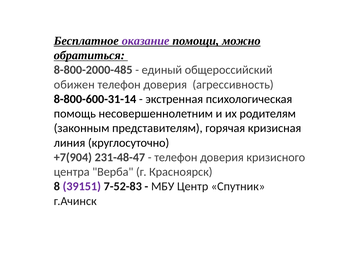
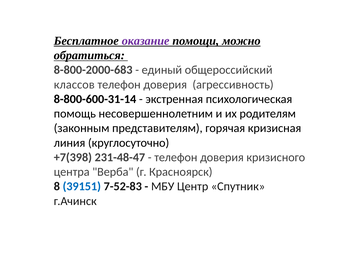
8-800-2000-485: 8-800-2000-485 -> 8-800-2000-683
обижен: обижен -> классов
+7(904: +7(904 -> +7(398
39151 colour: purple -> blue
